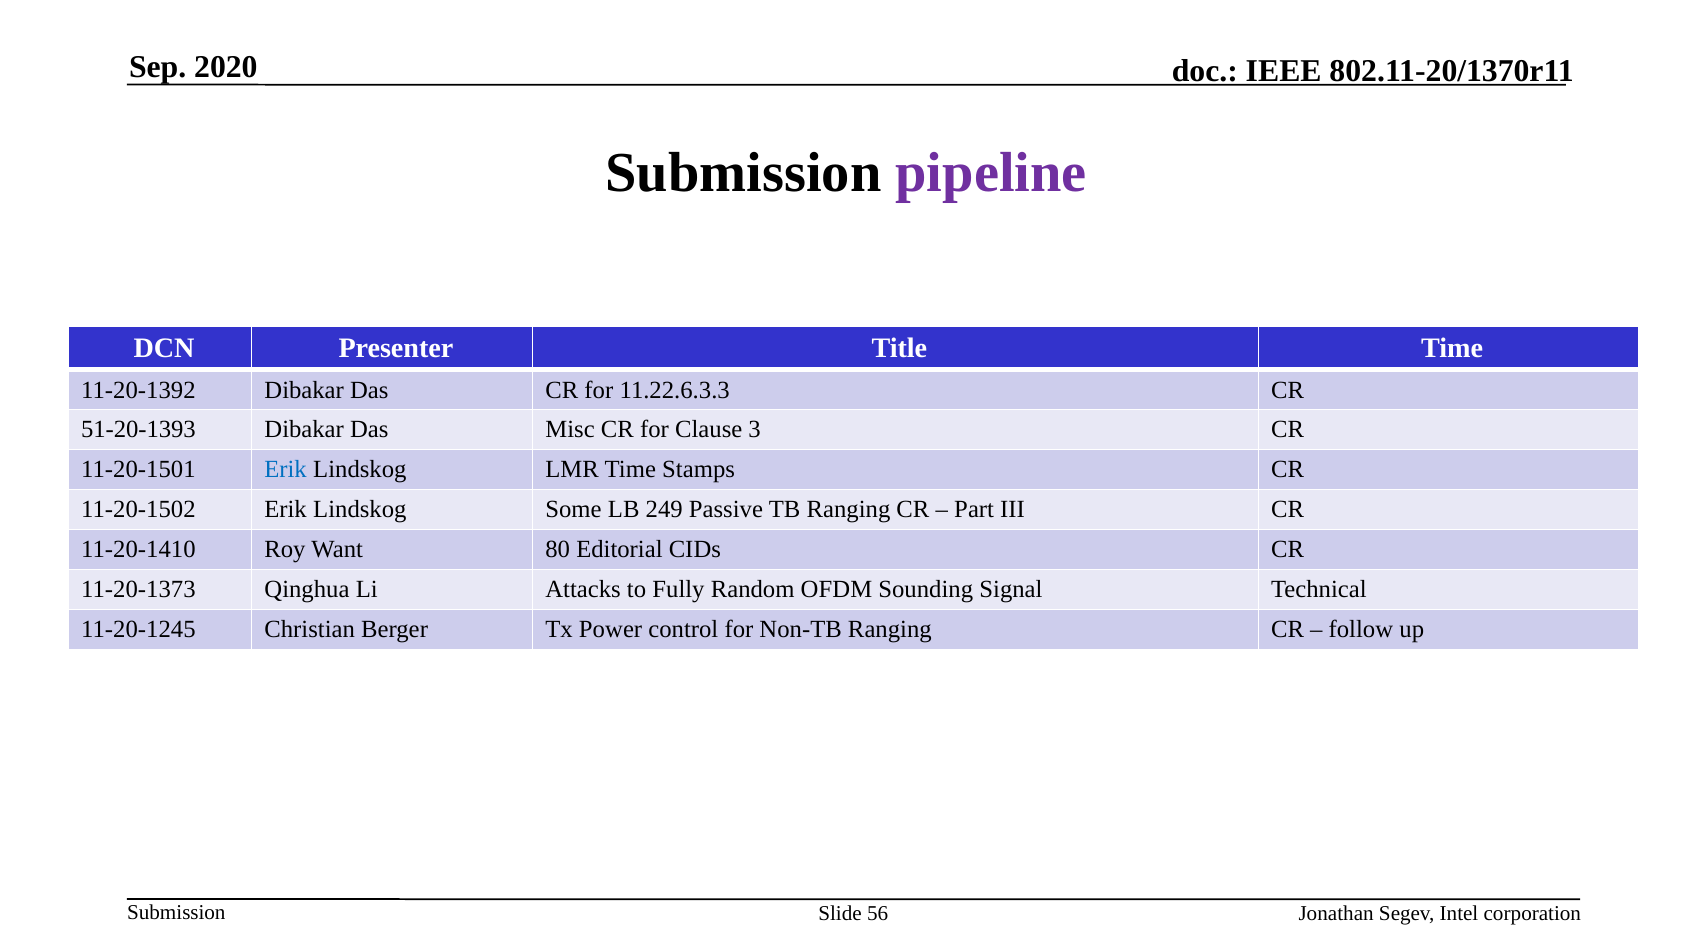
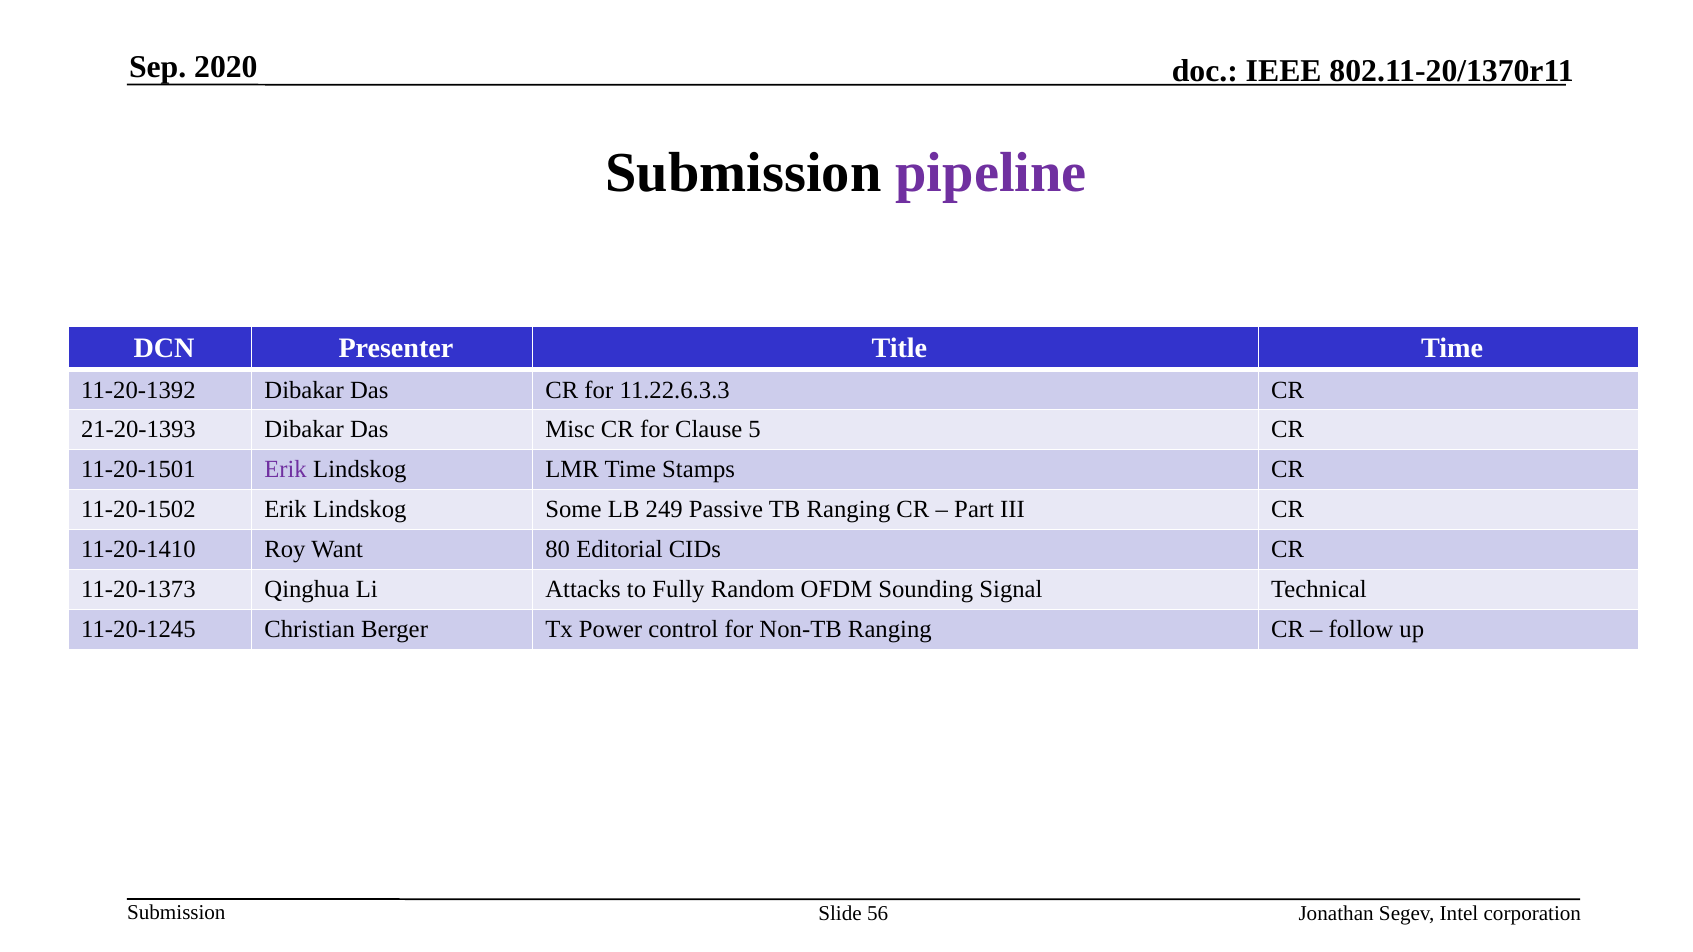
51-20-1393: 51-20-1393 -> 21-20-1393
3: 3 -> 5
Erik at (286, 470) colour: blue -> purple
